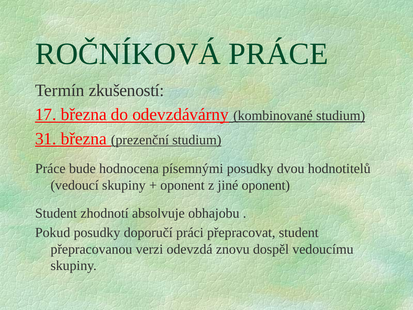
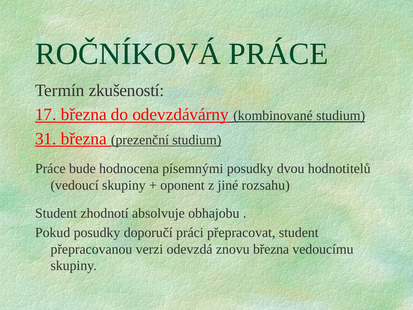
jiné oponent: oponent -> rozsahu
znovu dospěl: dospěl -> března
